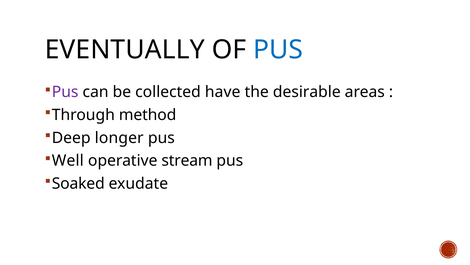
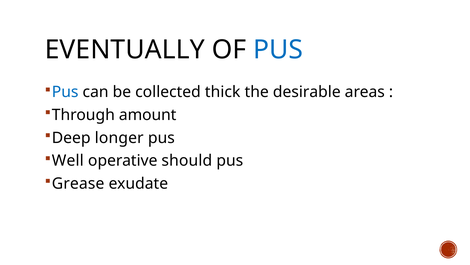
Pus at (65, 92) colour: purple -> blue
have: have -> thick
method: method -> amount
stream: stream -> should
Soaked: Soaked -> Grease
